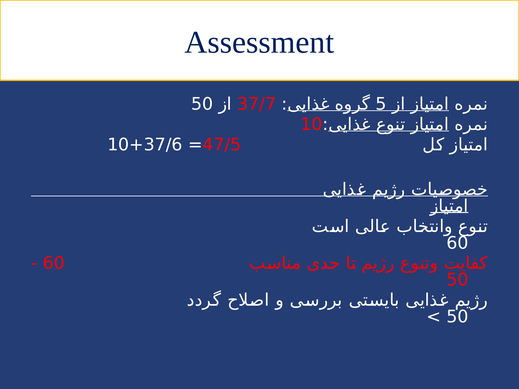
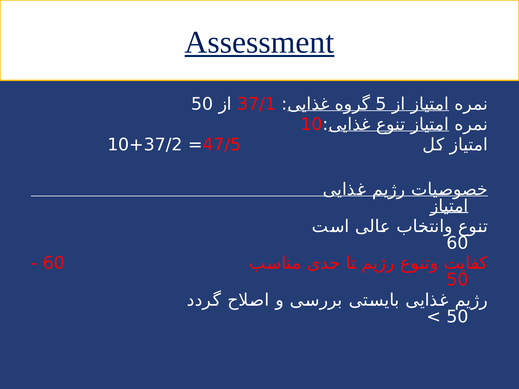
Assessment underline: none -> present
37/7: 37/7 -> 37/1
37/6: 37/6 -> 37/2
